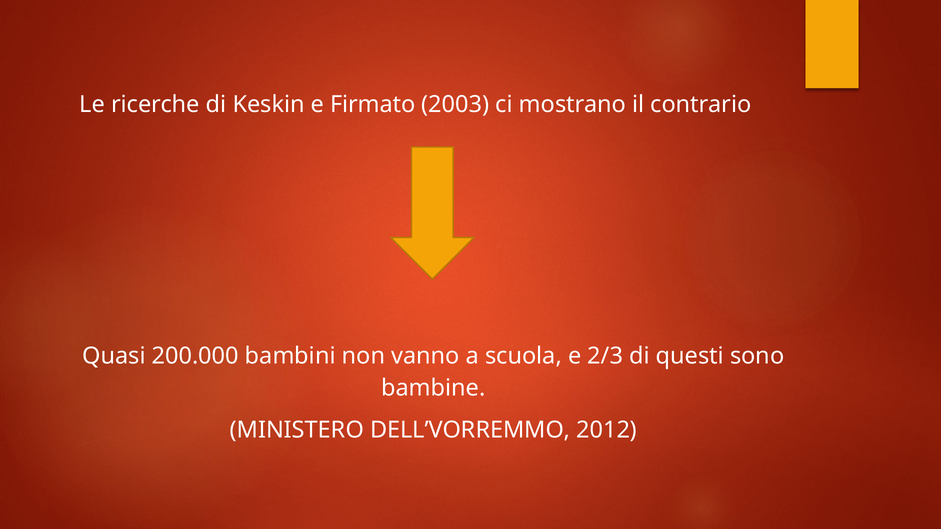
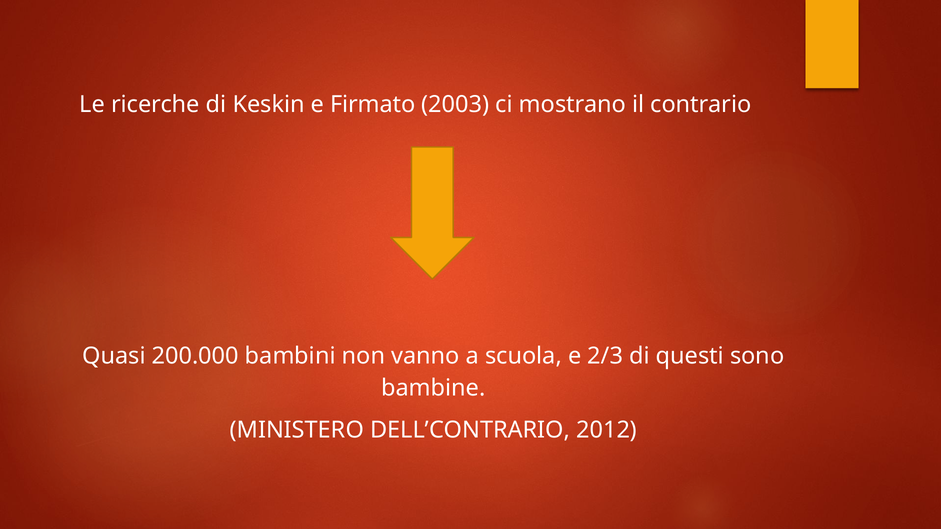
DELL’VORREMMO: DELL’VORREMMO -> DELL’CONTRARIO
